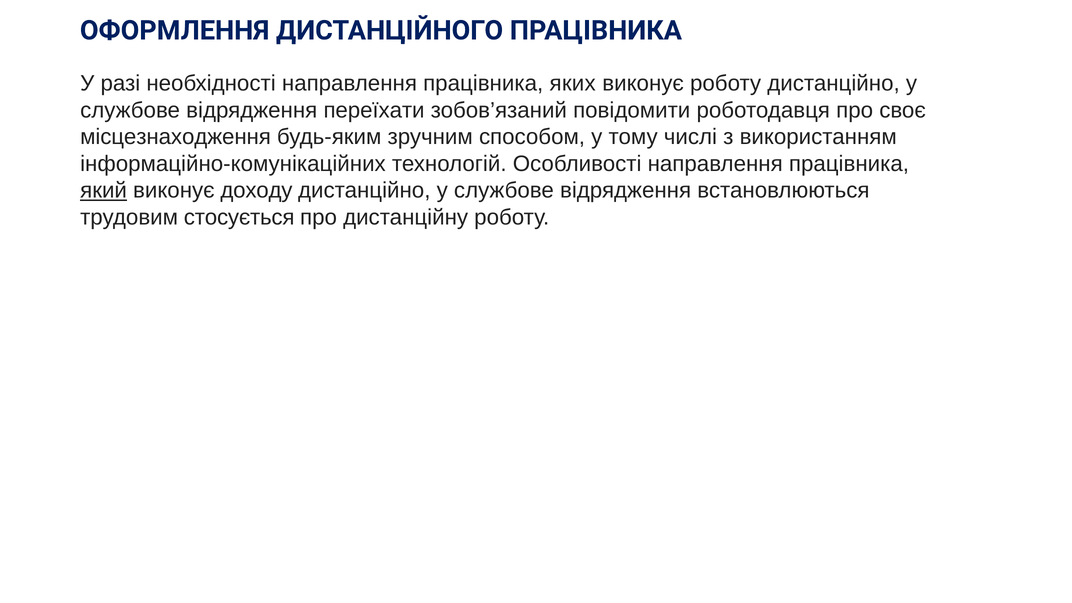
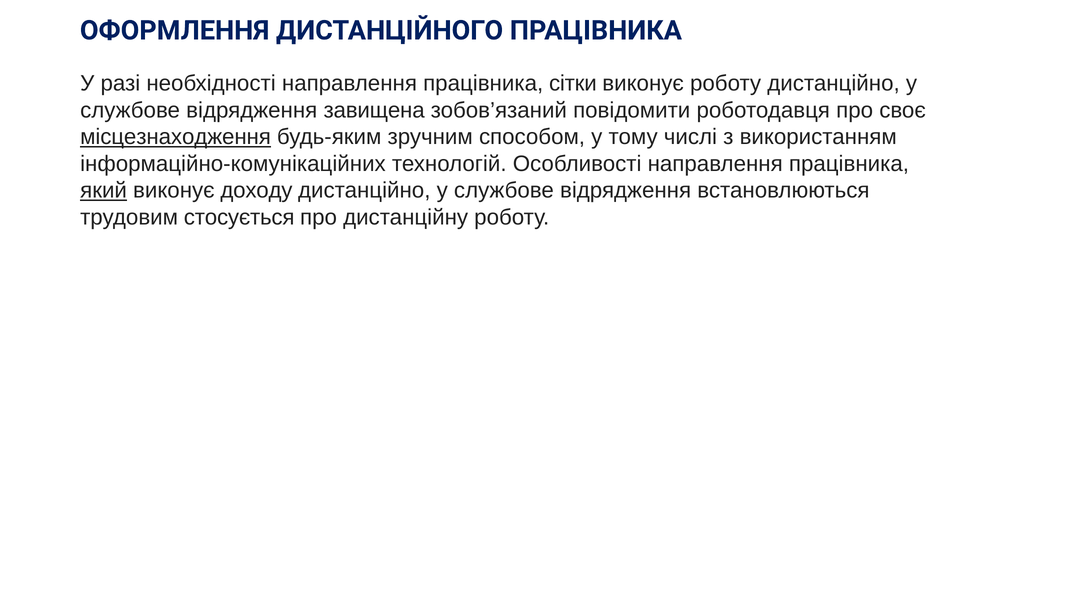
яких: яких -> сітки
переїхати: переїхати -> завищена
місцезнаходження underline: none -> present
